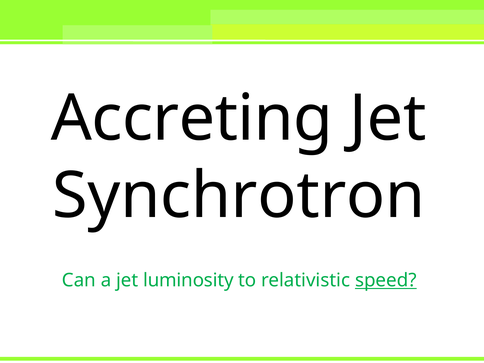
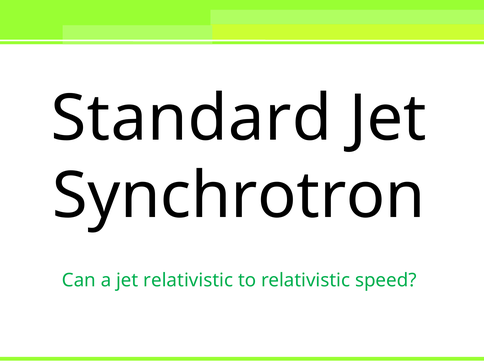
Accreting: Accreting -> Standard
jet luminosity: luminosity -> relativistic
speed underline: present -> none
